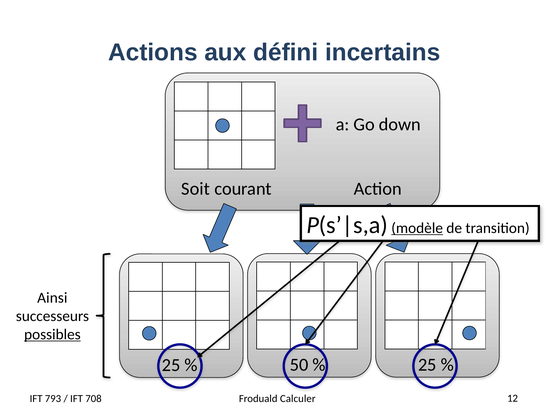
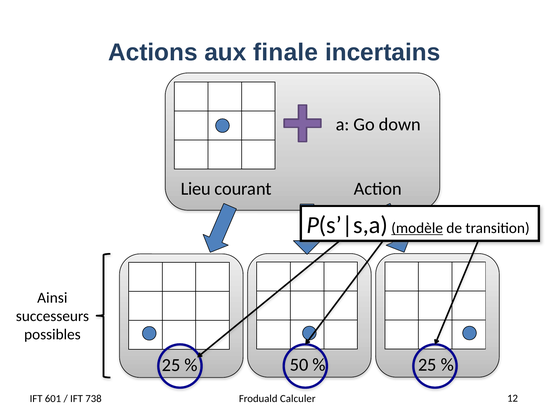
défini: défini -> finale
Soit: Soit -> Lieu
possibles underline: present -> none
793: 793 -> 601
708: 708 -> 738
